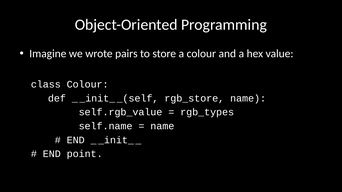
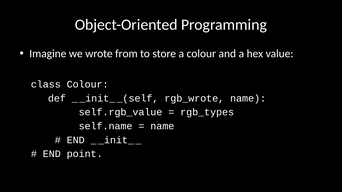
pairs: pairs -> from
rgb_store: rgb_store -> rgb_wrote
